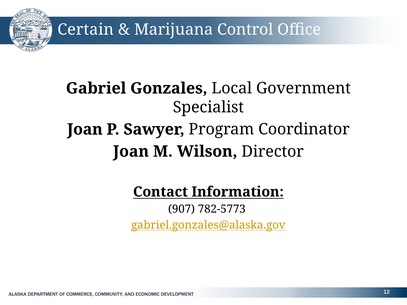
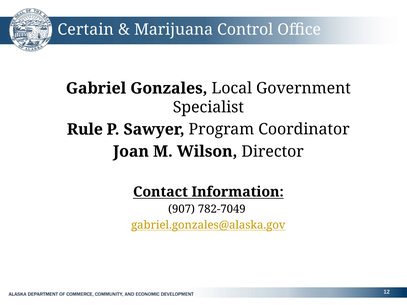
Joan at (85, 129): Joan -> Rule
782-5773: 782-5773 -> 782-7049
